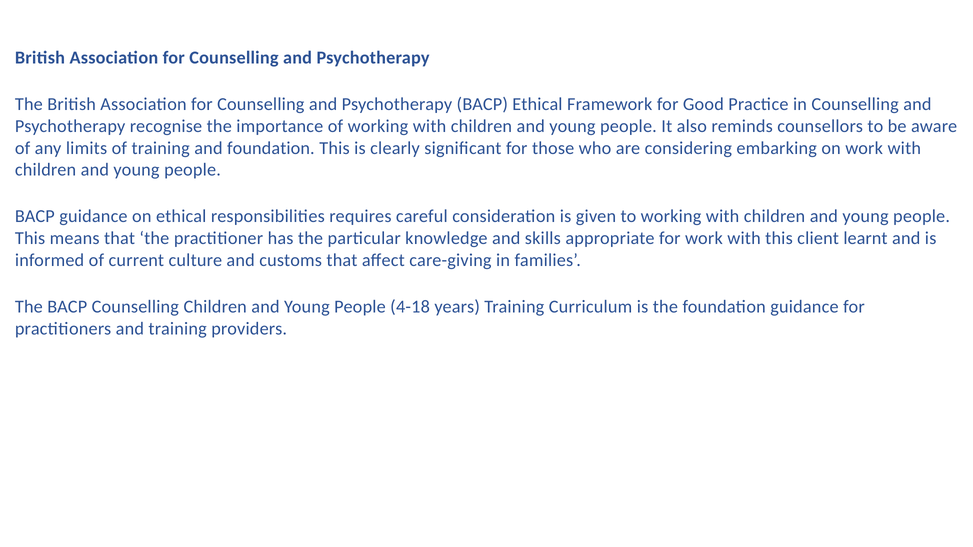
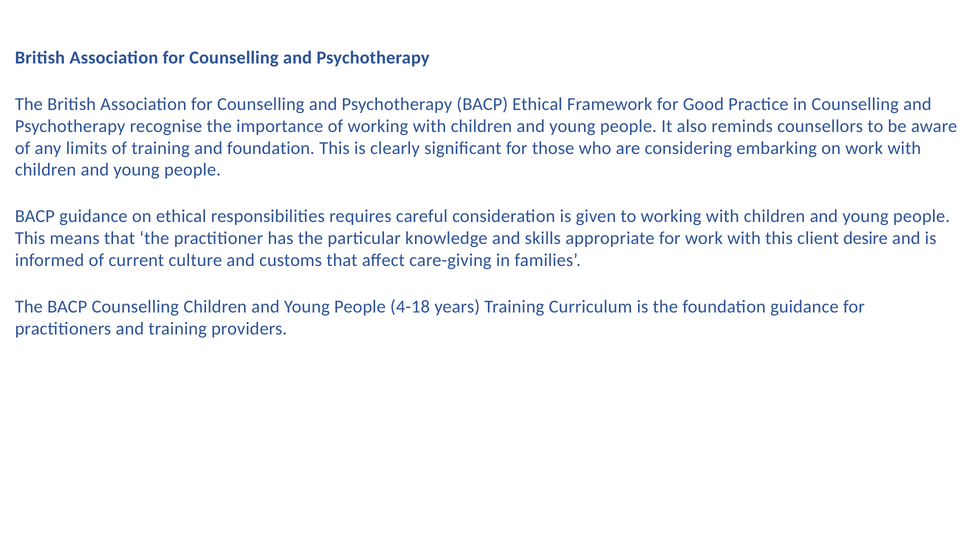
learnt: learnt -> desire
